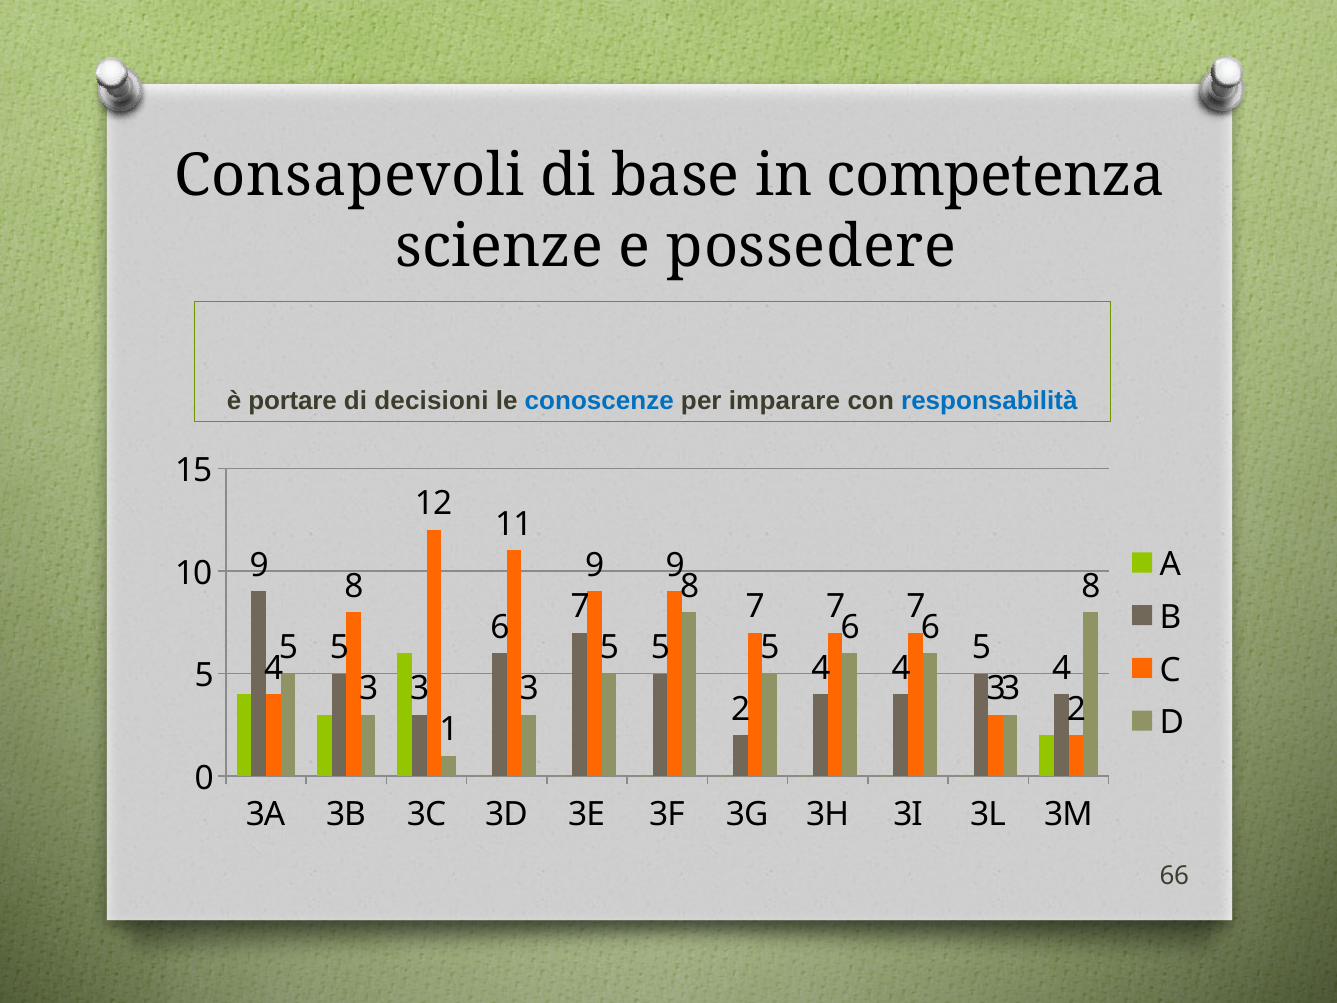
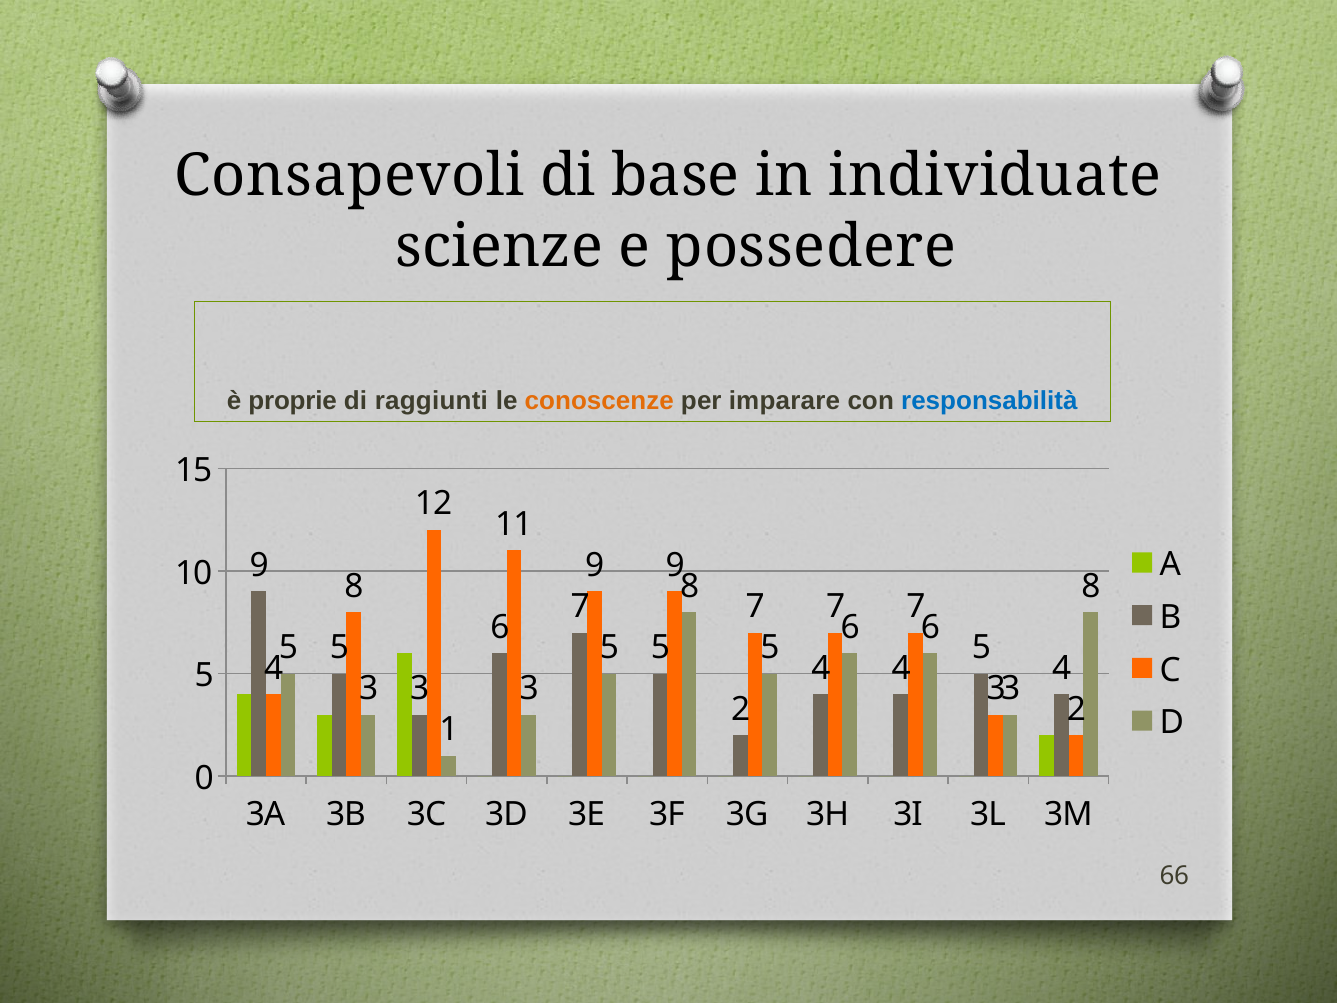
competenza: competenza -> individuate
portare: portare -> proprie
decisioni: decisioni -> raggiunti
conoscenze colour: blue -> orange
